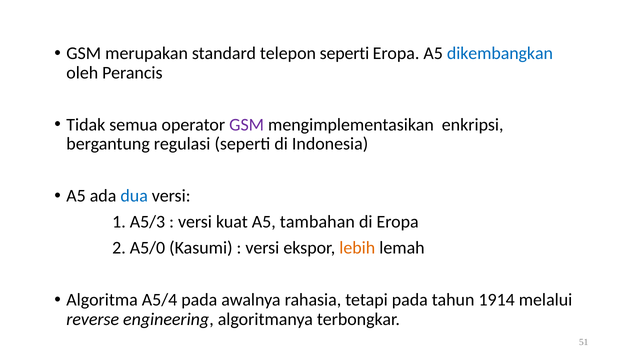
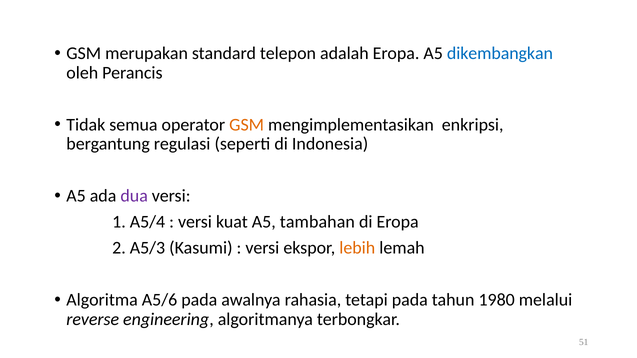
telepon seperti: seperti -> adalah
GSM at (247, 125) colour: purple -> orange
dua colour: blue -> purple
A5/3: A5/3 -> A5/4
A5/0: A5/0 -> A5/3
A5/4: A5/4 -> A5/6
1914: 1914 -> 1980
